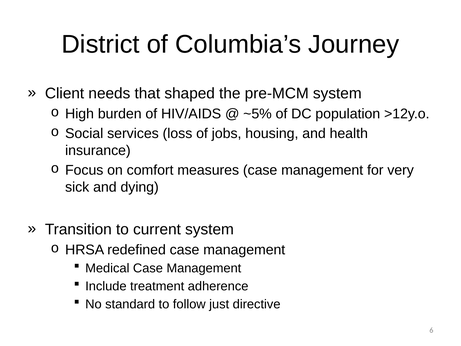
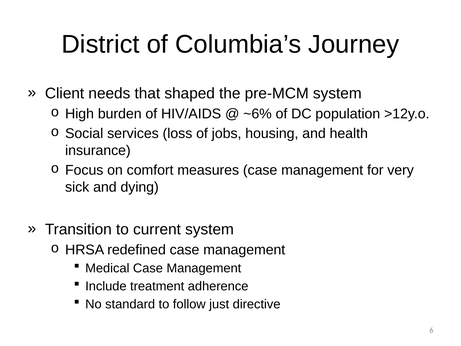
~5%: ~5% -> ~6%
